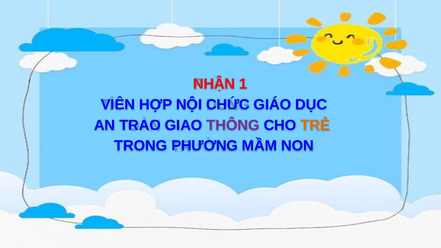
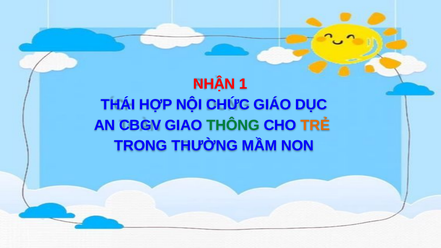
VIÊN: VIÊN -> THÁI
TRAO: TRAO -> CBGV
THÔNG colour: purple -> green
PHƯƠNG: PHƯƠNG -> THƯỜNG
